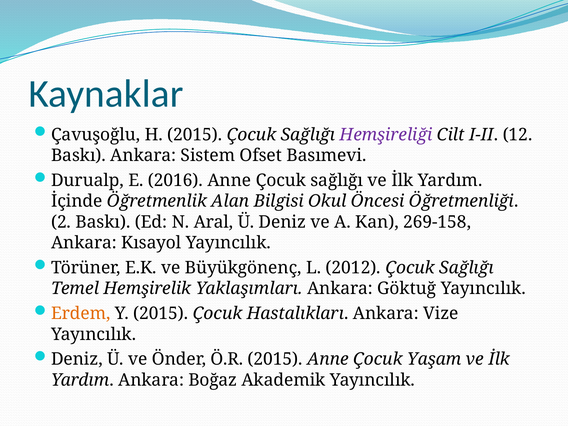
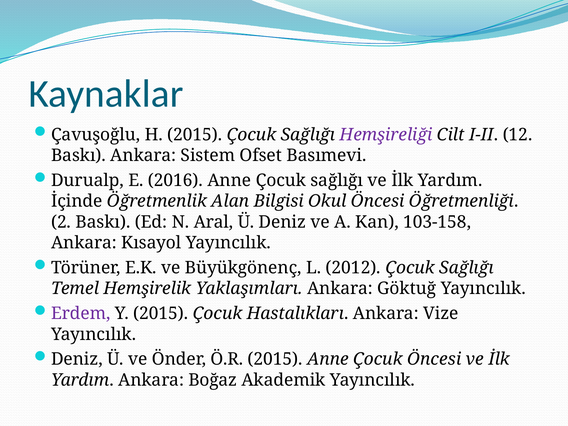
269-158: 269-158 -> 103-158
Erdem colour: orange -> purple
Çocuk Yaşam: Yaşam -> Öncesi
